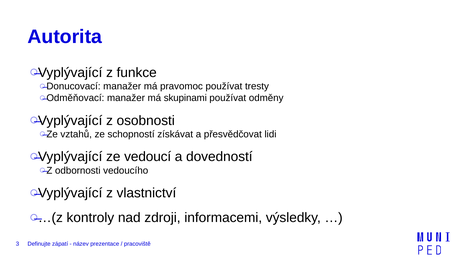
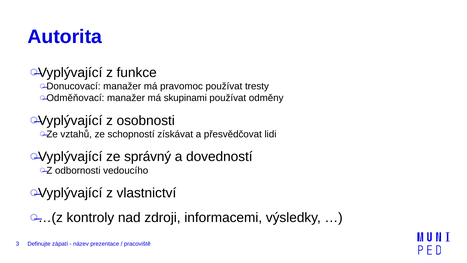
vedoucí: vedoucí -> správný
